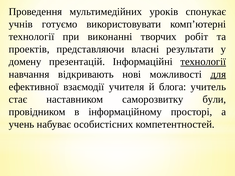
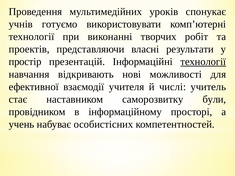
домену: домену -> простір
для underline: present -> none
блога: блога -> числі
